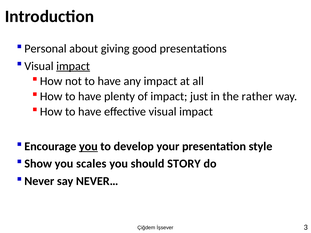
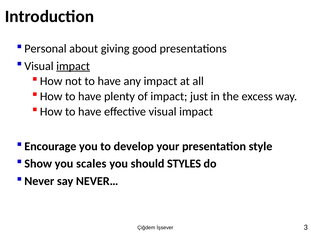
rather: rather -> excess
you at (88, 147) underline: present -> none
STORY: STORY -> STYLES
